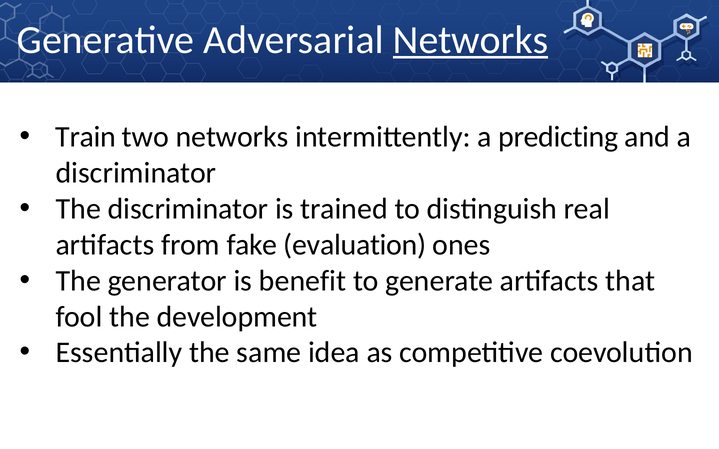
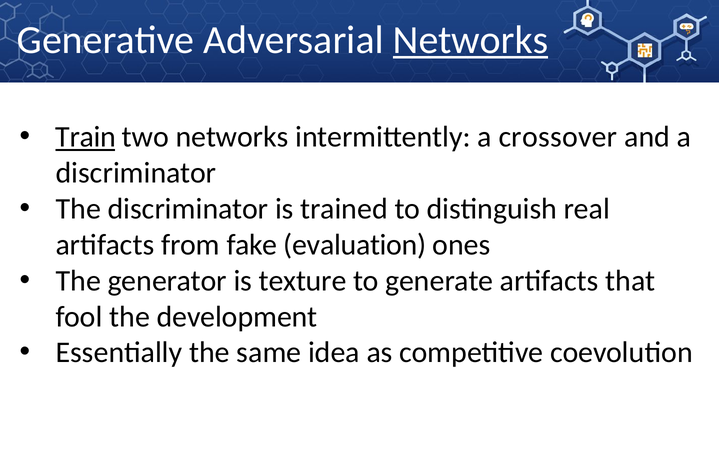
Train underline: none -> present
predicting: predicting -> crossover
benefit: benefit -> texture
